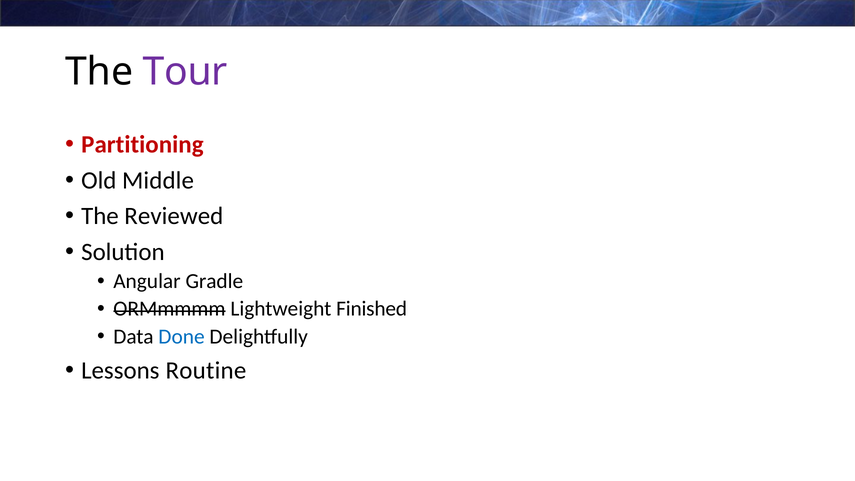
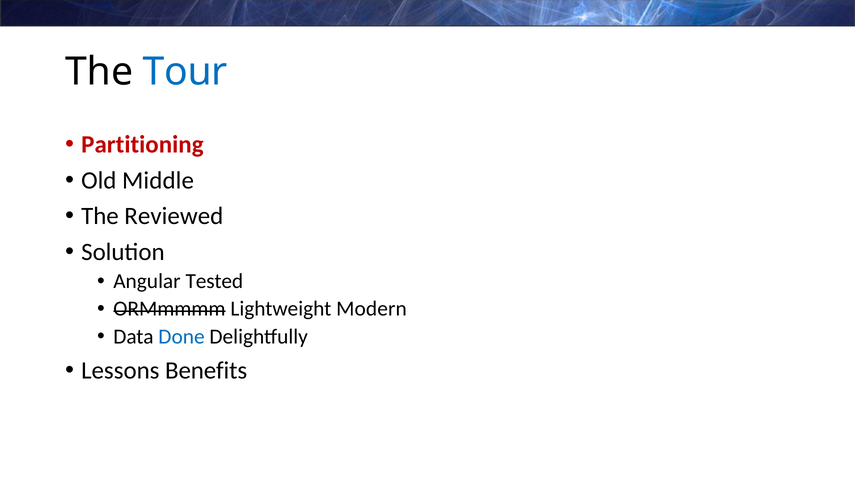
Tour colour: purple -> blue
Gradle: Gradle -> Tested
Finished: Finished -> Modern
Routine: Routine -> Benefits
